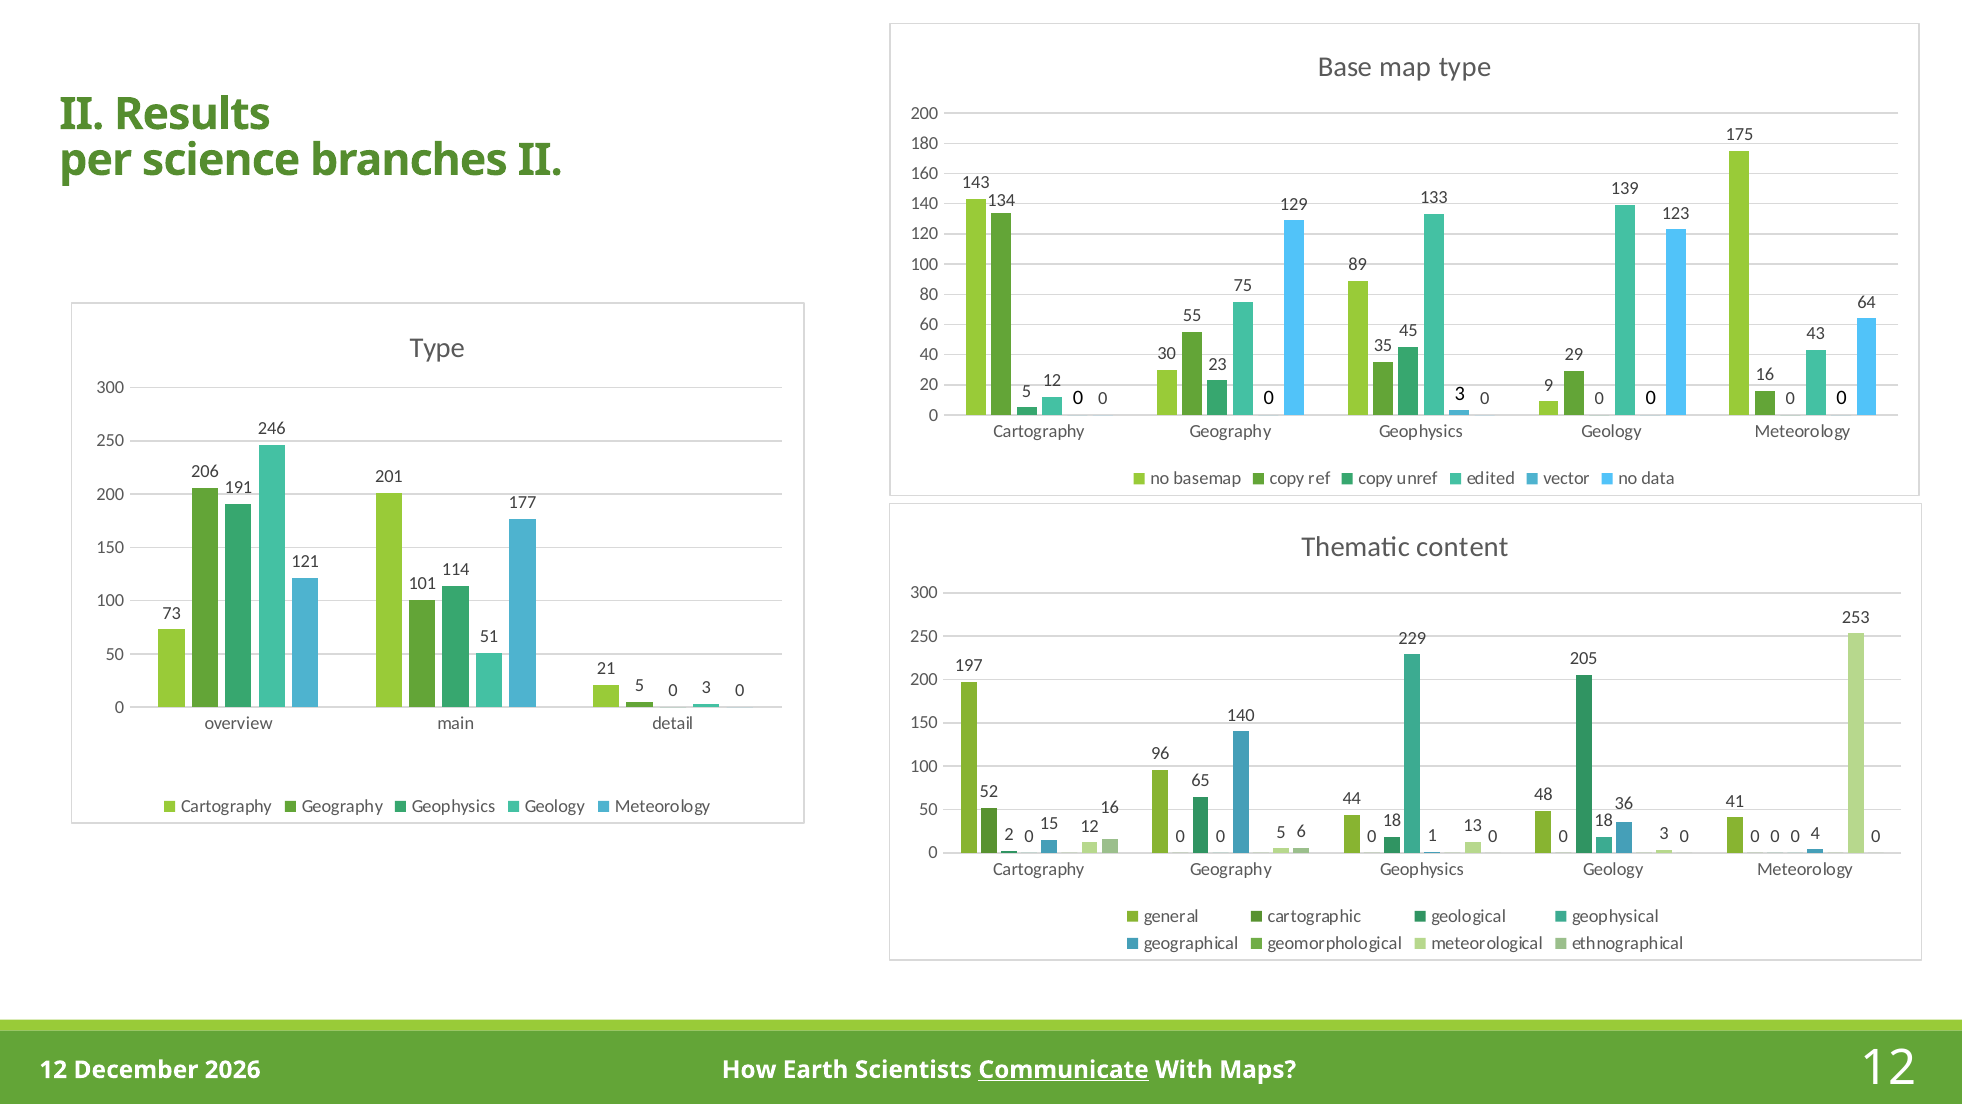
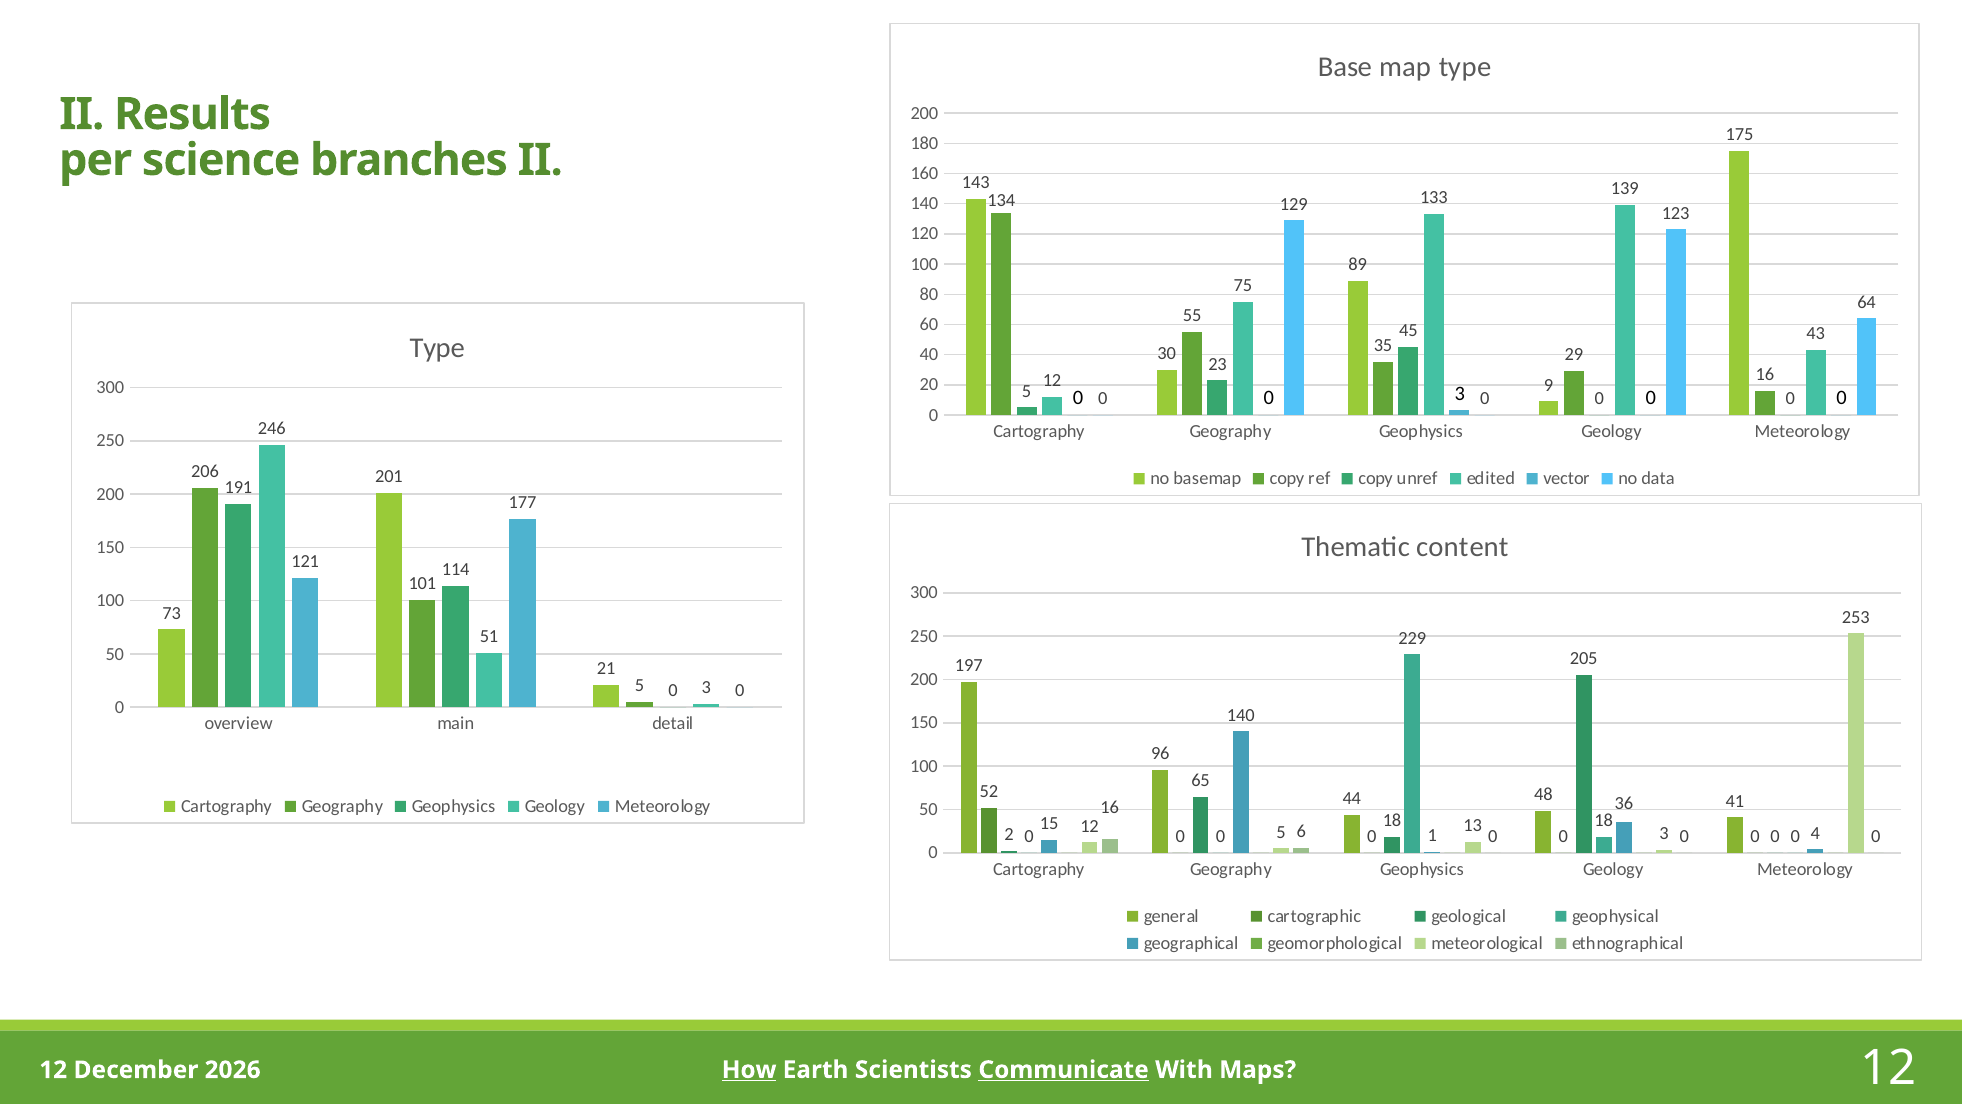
How underline: none -> present
